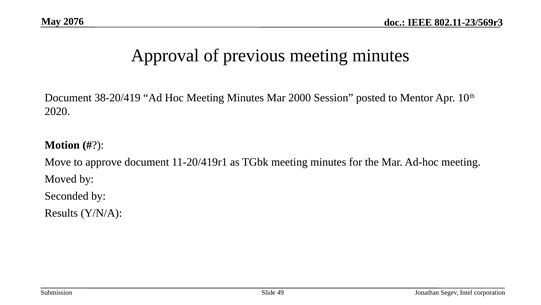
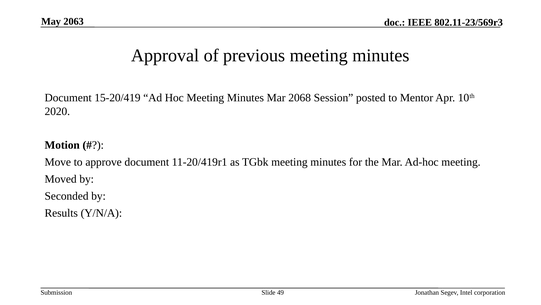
2076: 2076 -> 2063
38-20/419: 38-20/419 -> 15-20/419
2000: 2000 -> 2068
